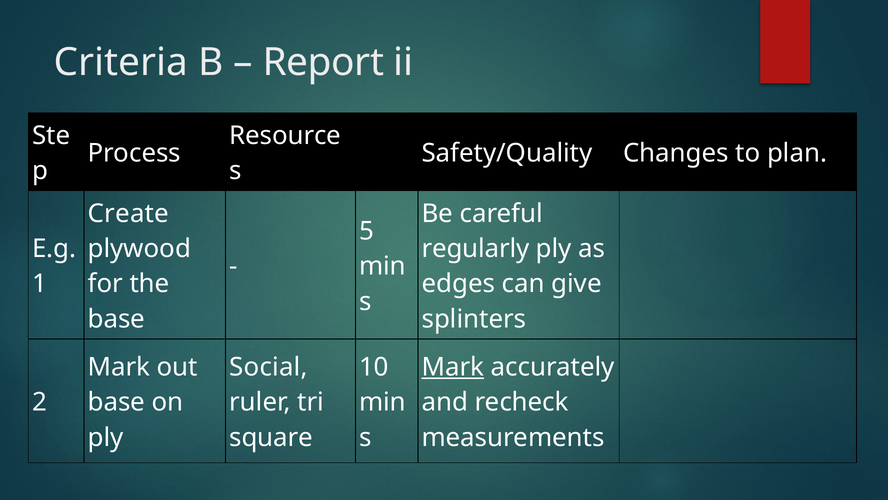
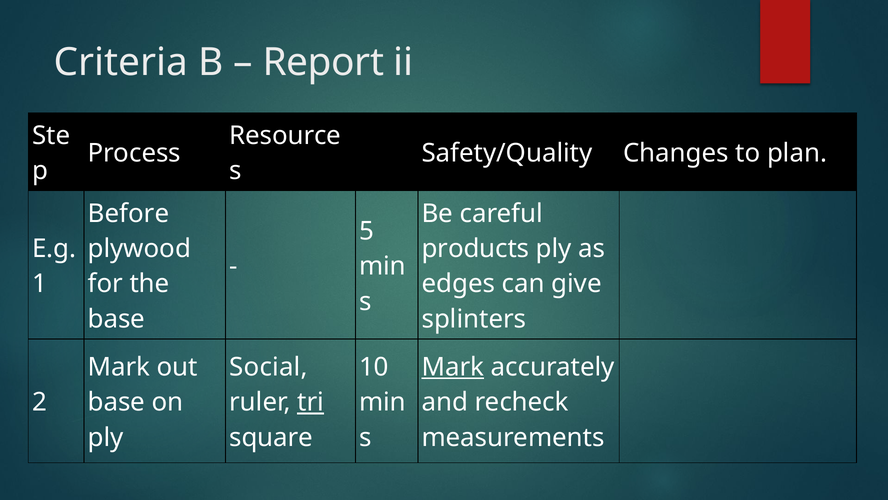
Create: Create -> Before
regularly: regularly -> products
tri underline: none -> present
